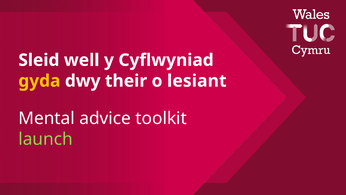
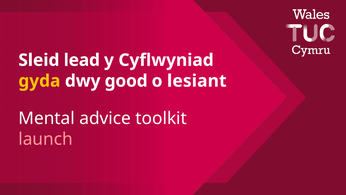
well: well -> lead
their: their -> good
launch colour: light green -> pink
